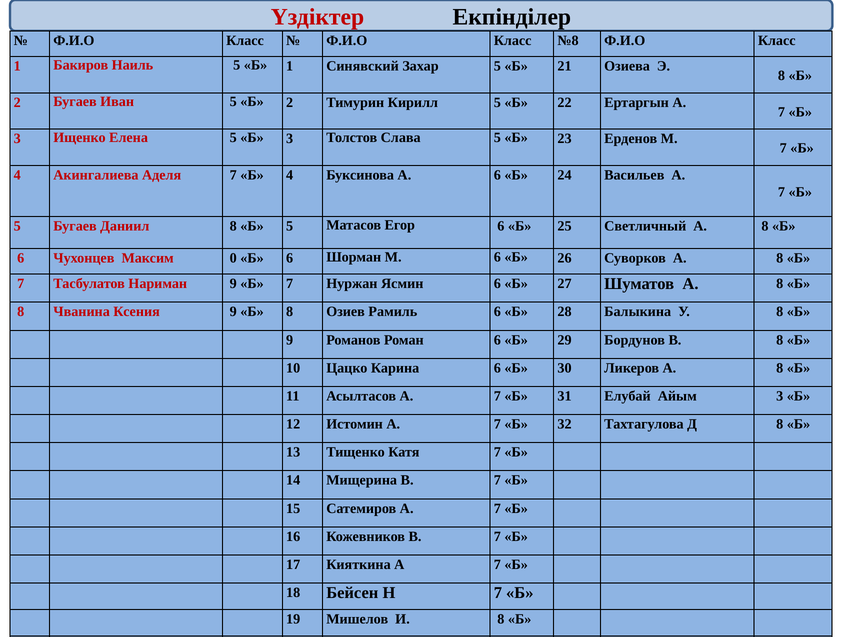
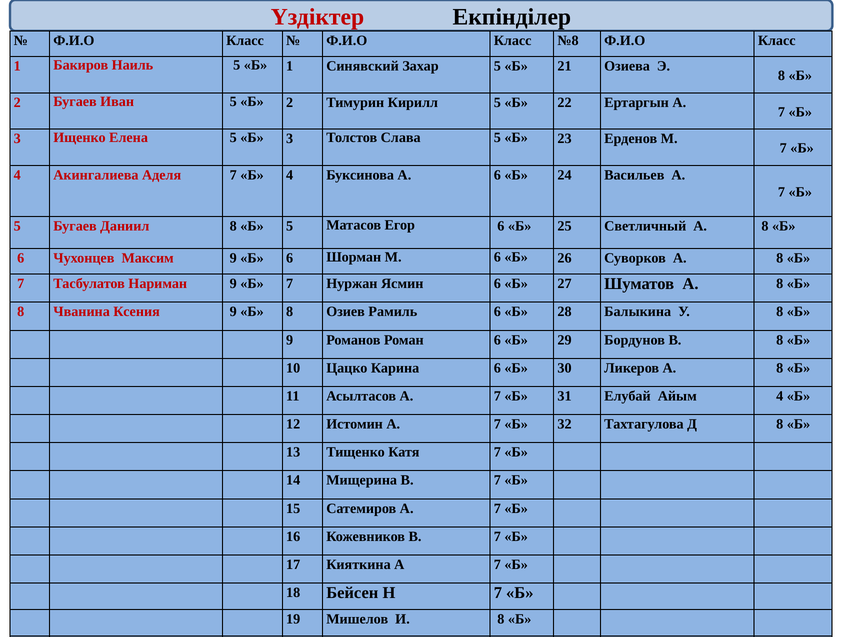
Максим 0: 0 -> 9
Айым 3: 3 -> 4
